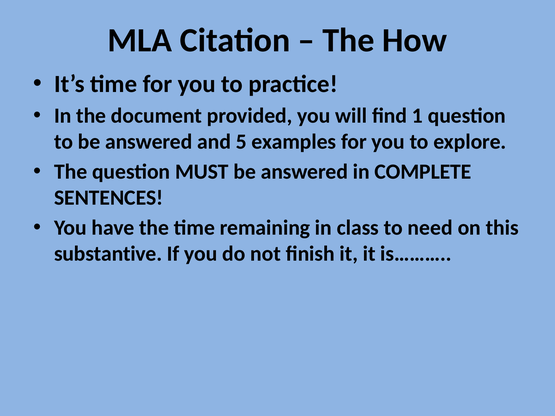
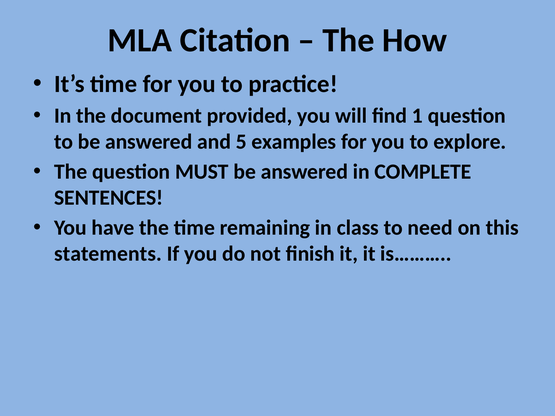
substantive: substantive -> statements
